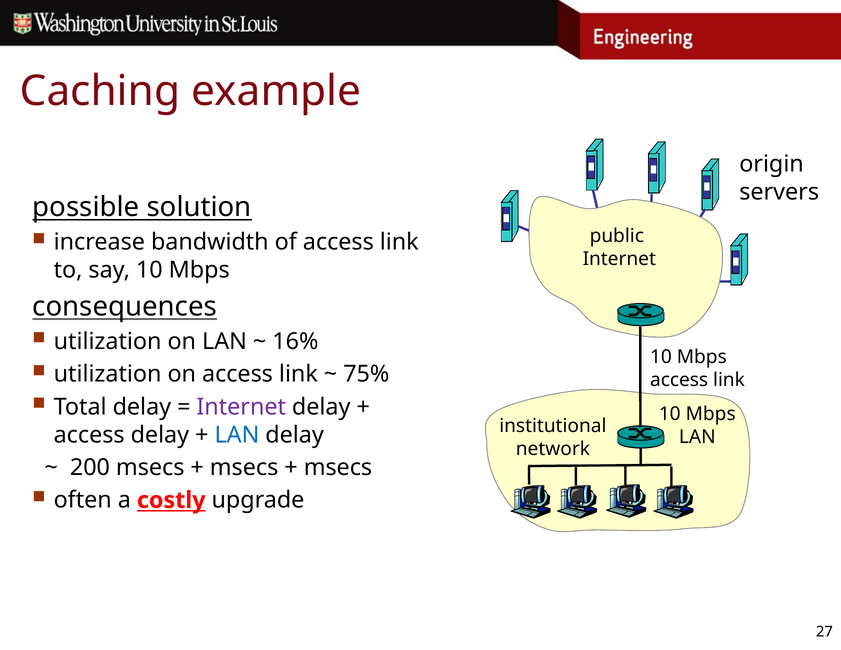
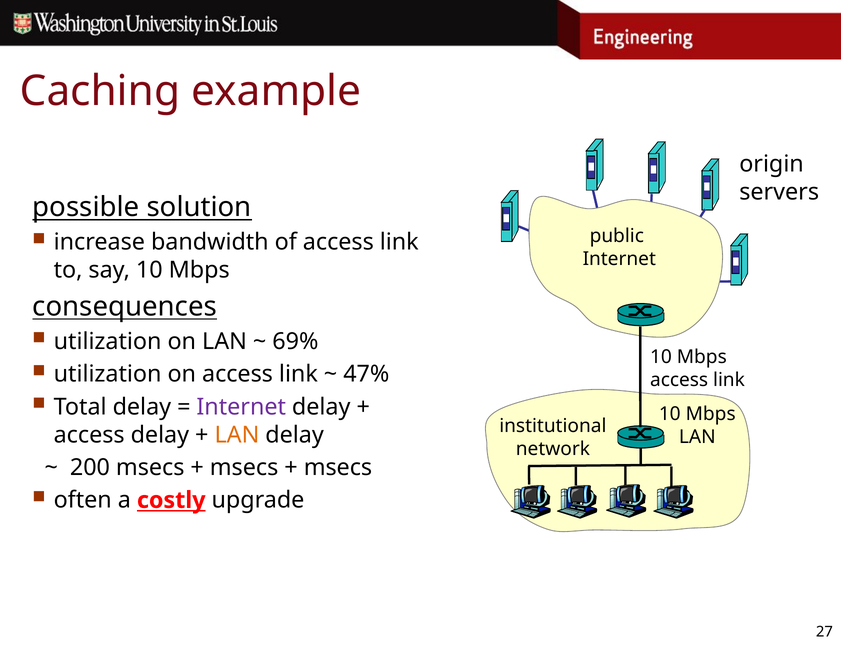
16%: 16% -> 69%
75%: 75% -> 47%
LAN at (237, 435) colour: blue -> orange
